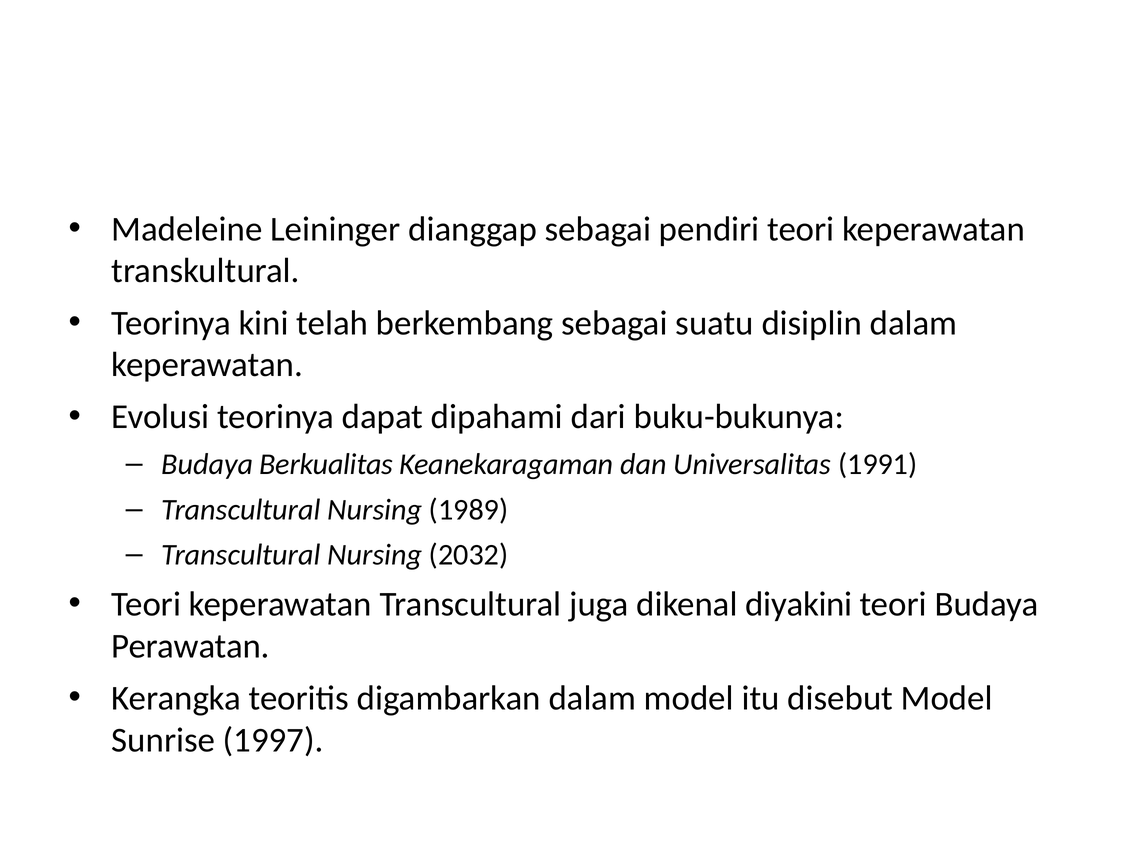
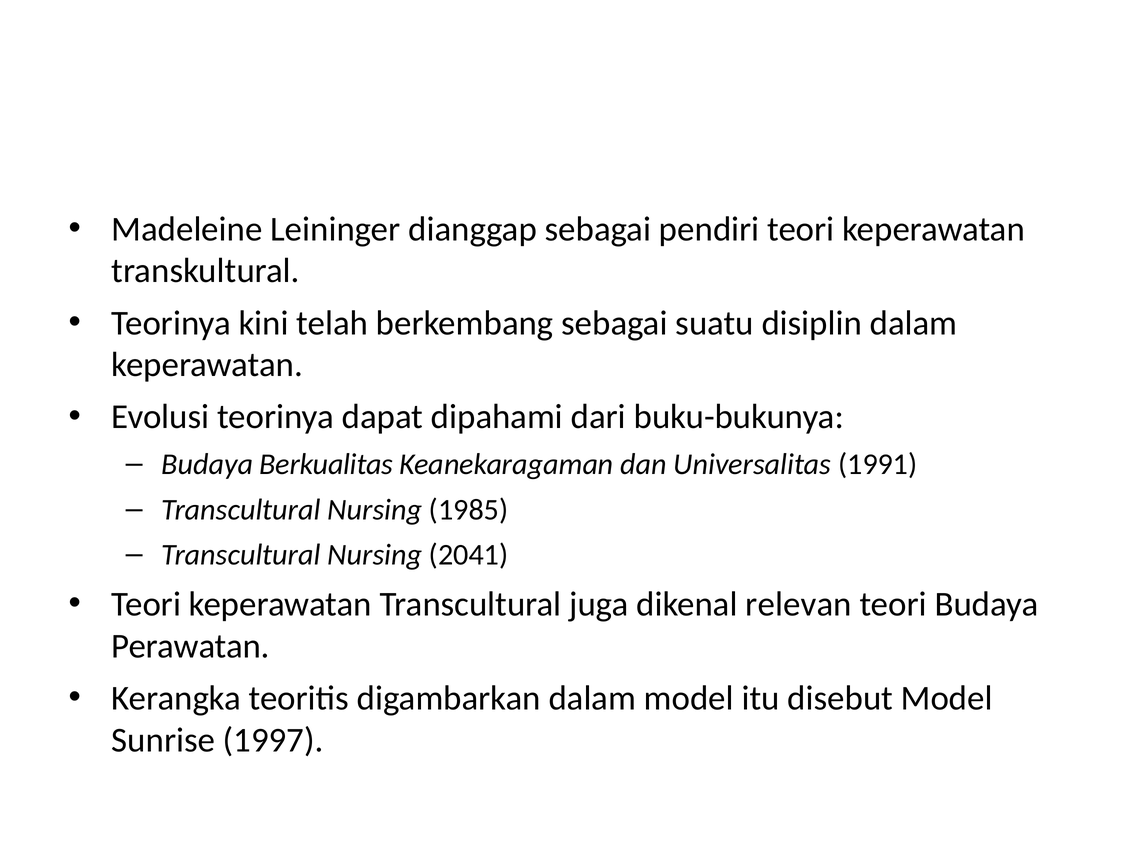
1989: 1989 -> 1985
2032: 2032 -> 2041
diyakini: diyakini -> relevan
